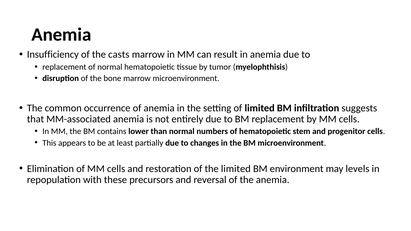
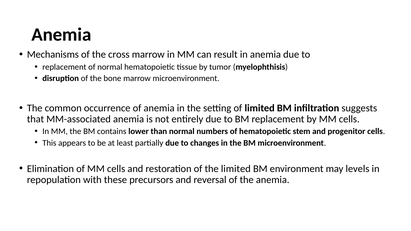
Insufficiency: Insufficiency -> Mechanisms
casts: casts -> cross
